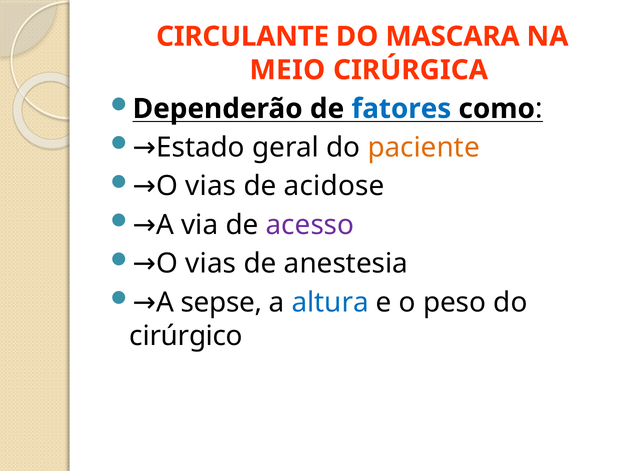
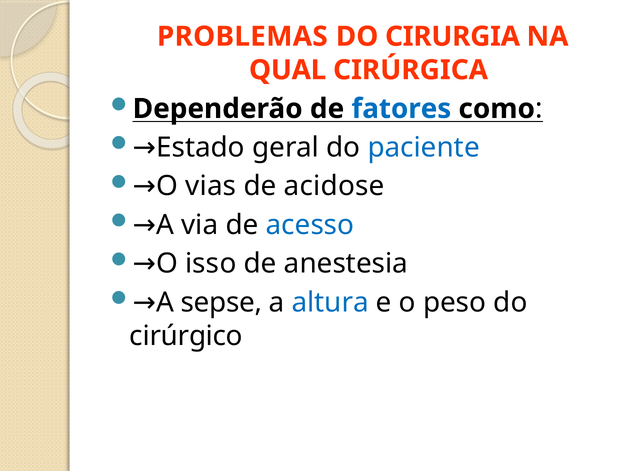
CIRCULANTE: CIRCULANTE -> PROBLEMAS
MASCARA: MASCARA -> CIRURGIA
MEIO: MEIO -> QUAL
paciente colour: orange -> blue
acesso colour: purple -> blue
vias at (211, 264): vias -> isso
